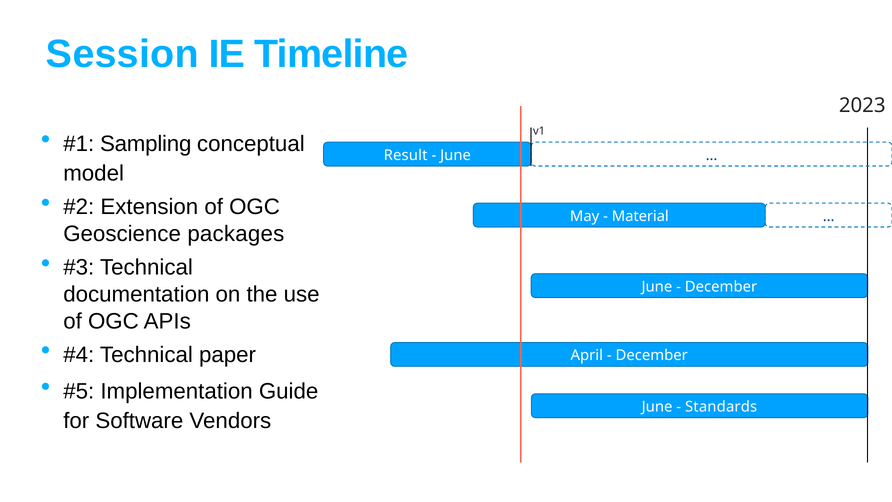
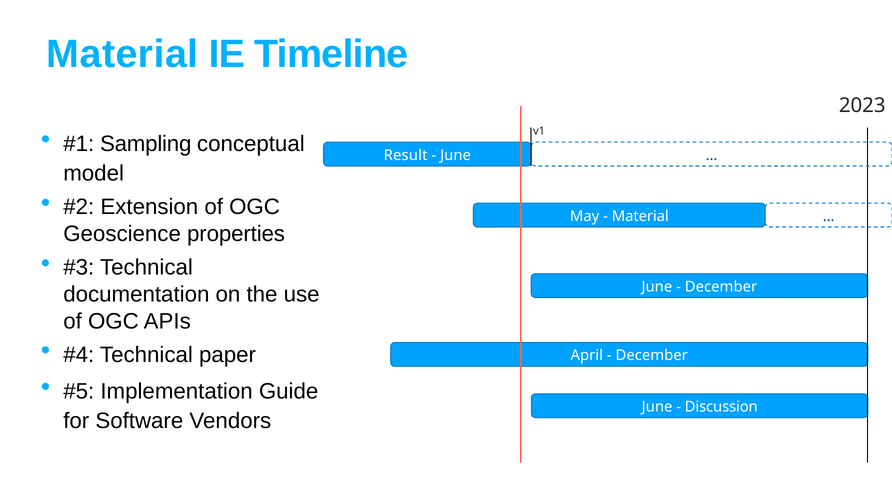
Session at (122, 54): Session -> Material
packages: packages -> properties
Standards: Standards -> Discussion
